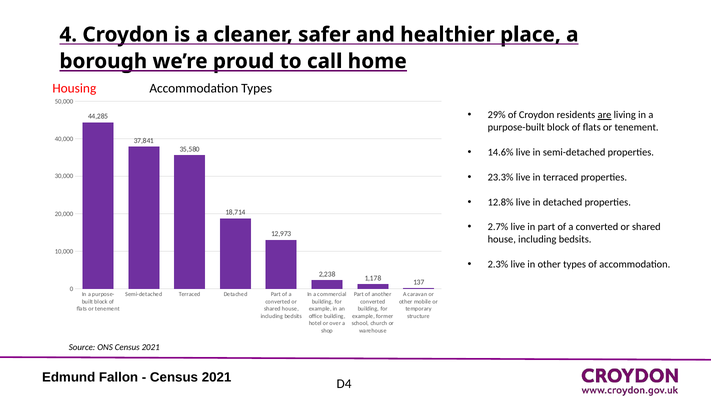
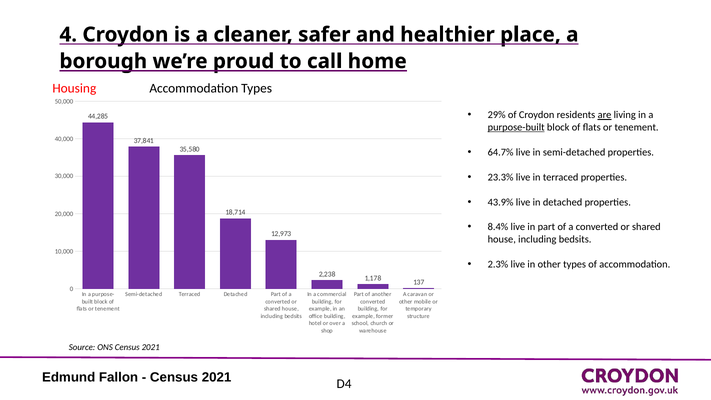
purpose-built underline: none -> present
14.6%: 14.6% -> 64.7%
12.8%: 12.8% -> 43.9%
2.7%: 2.7% -> 8.4%
